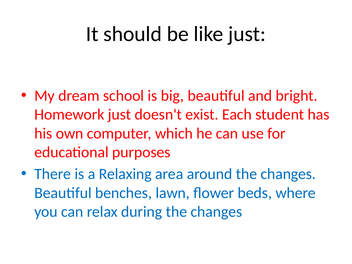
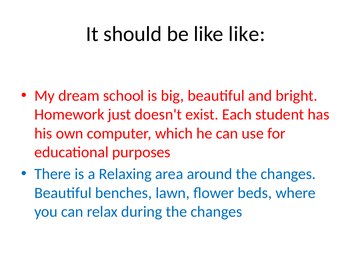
like just: just -> like
